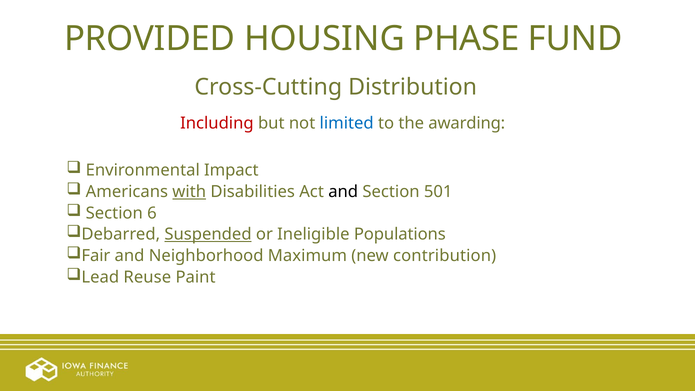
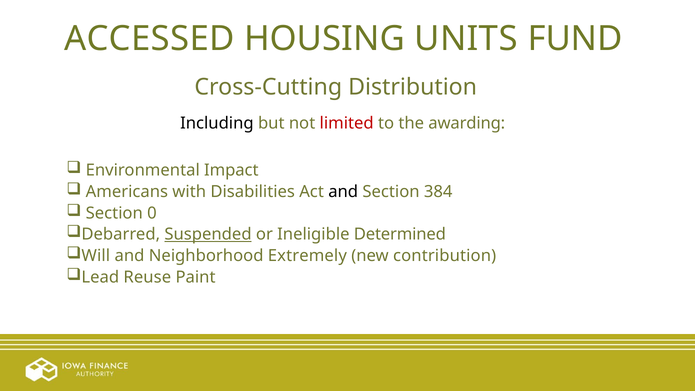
PROVIDED: PROVIDED -> ACCESSED
PHASE: PHASE -> UNITS
Including colour: red -> black
limited colour: blue -> red
with underline: present -> none
501: 501 -> 384
6: 6 -> 0
Populations: Populations -> Determined
Fair: Fair -> Will
Maximum: Maximum -> Extremely
